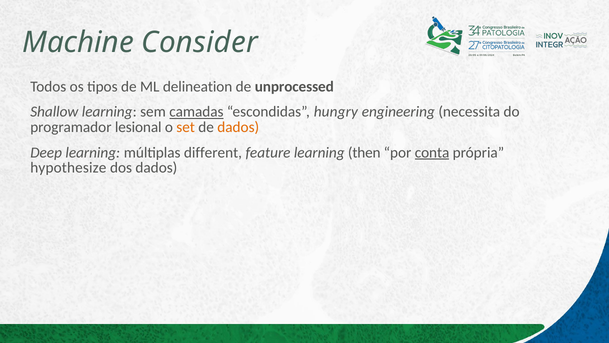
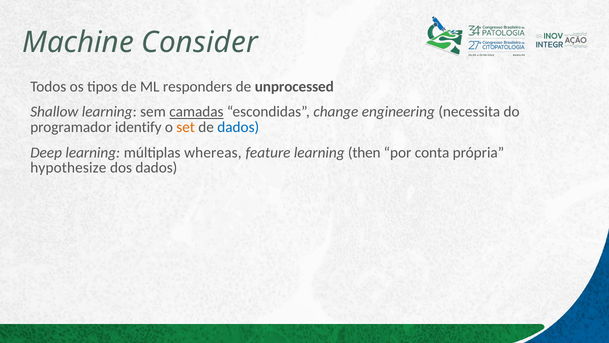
delineation: delineation -> responders
hungry: hungry -> change
lesional: lesional -> identify
dados at (238, 127) colour: orange -> blue
different: different -> whereas
conta underline: present -> none
